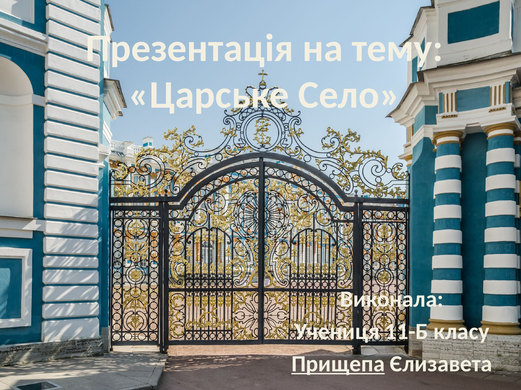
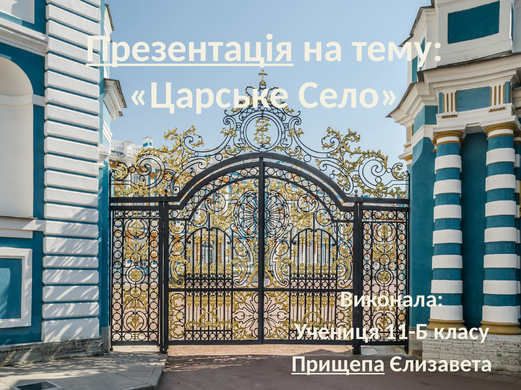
Презентація underline: none -> present
